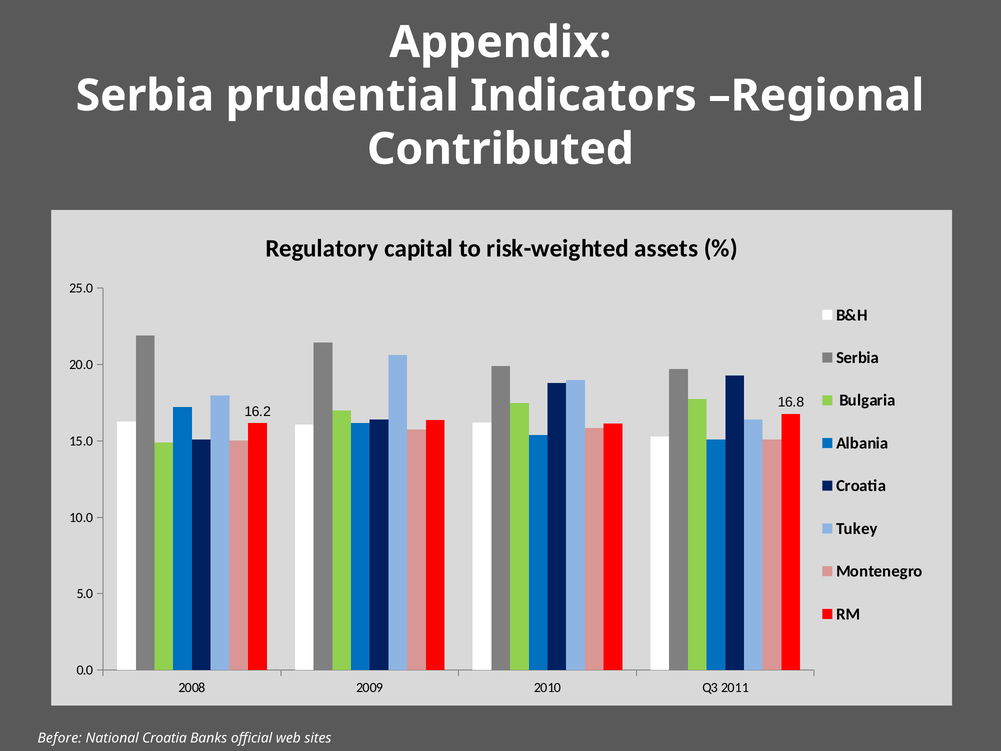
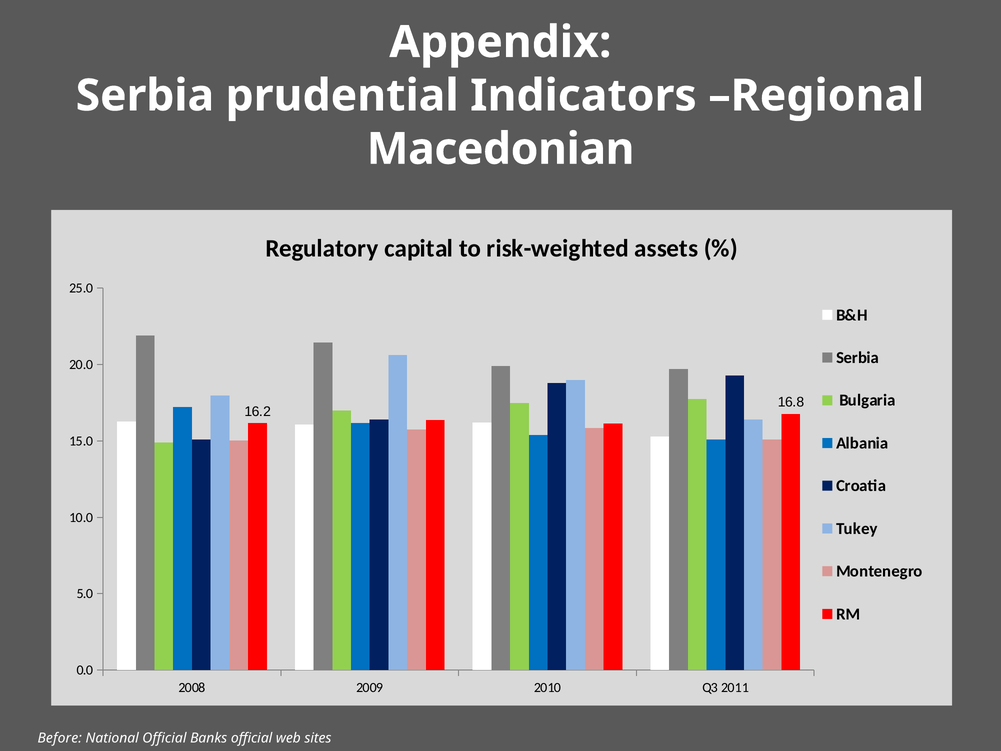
Contributed: Contributed -> Macedonian
National Croatia: Croatia -> Official
